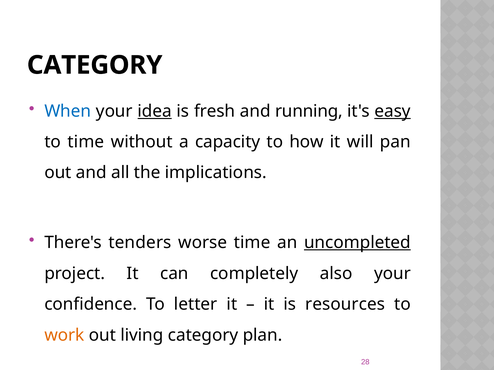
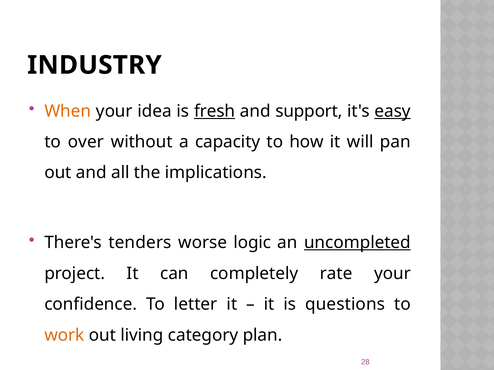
CATEGORY at (95, 65): CATEGORY -> INDUSTRY
When colour: blue -> orange
idea underline: present -> none
fresh underline: none -> present
running: running -> support
to time: time -> over
worse time: time -> logic
also: also -> rate
resources: resources -> questions
